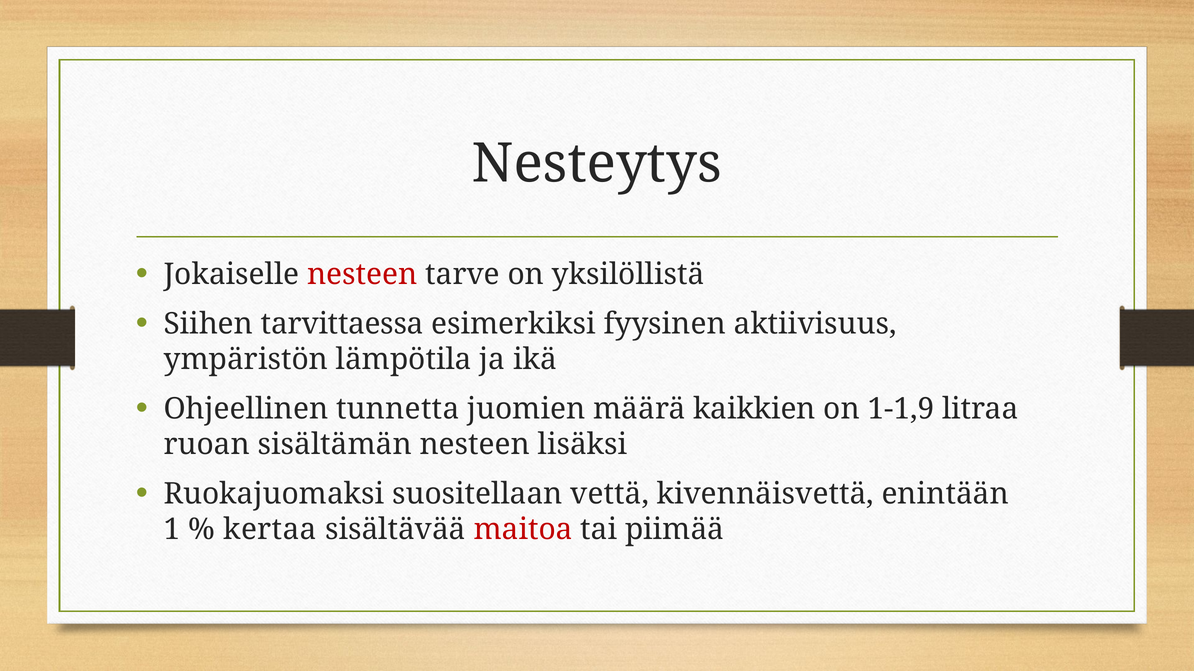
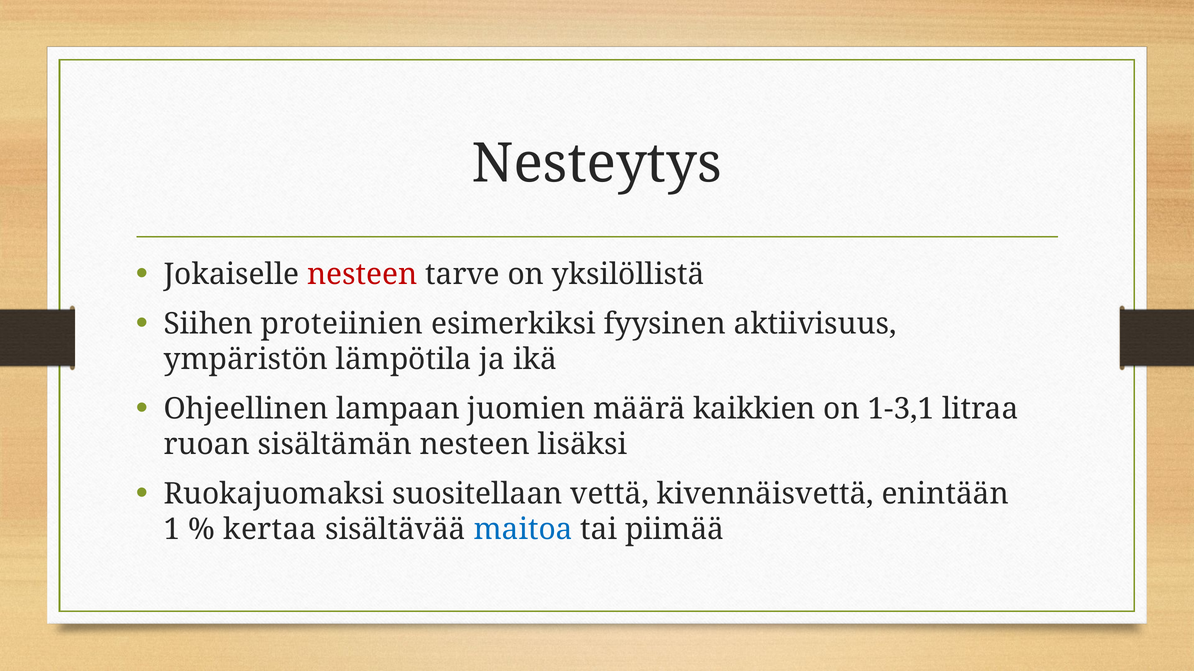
tarvittaessa: tarvittaessa -> proteiinien
tunnetta: tunnetta -> lampaan
1-1,9: 1-1,9 -> 1-3,1
maitoa colour: red -> blue
